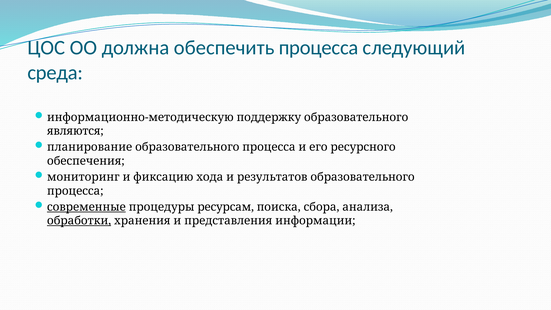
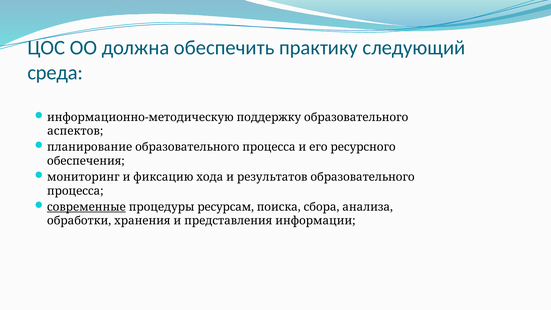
обеспечить процесса: процесса -> практику
являются: являются -> аспектов
обработки underline: present -> none
